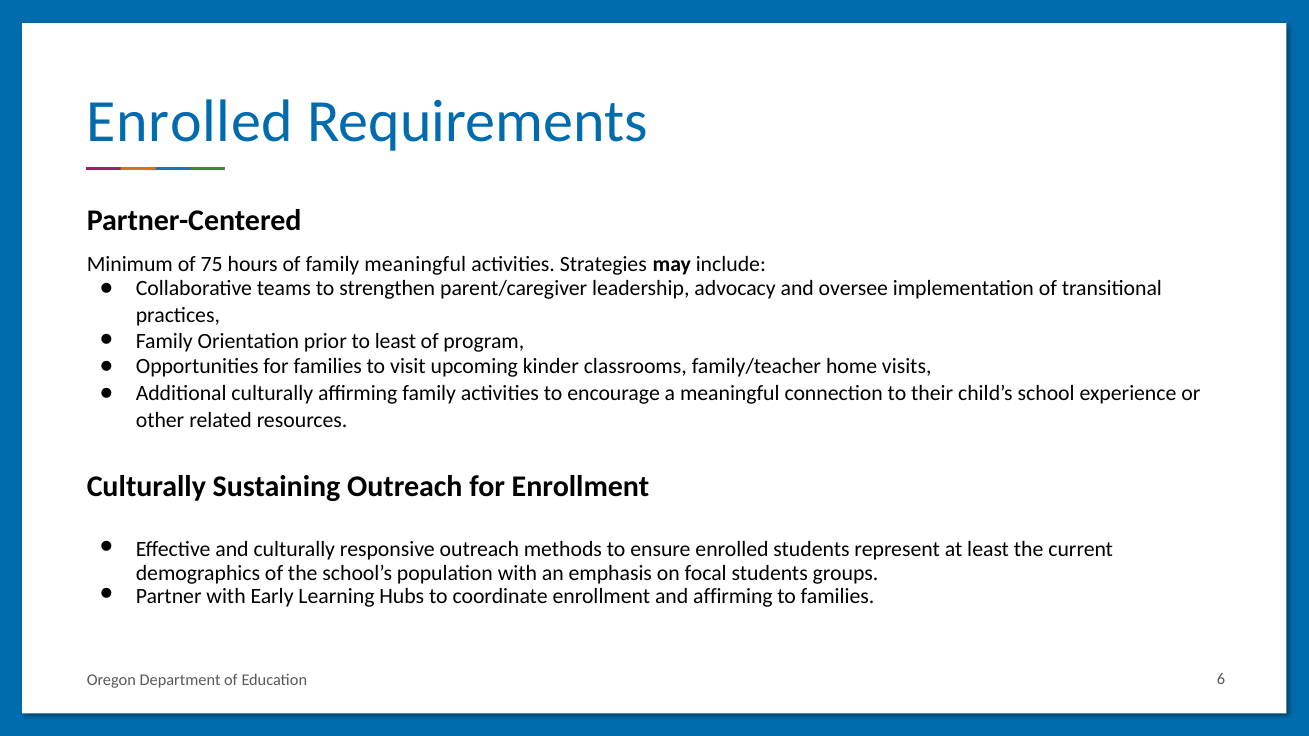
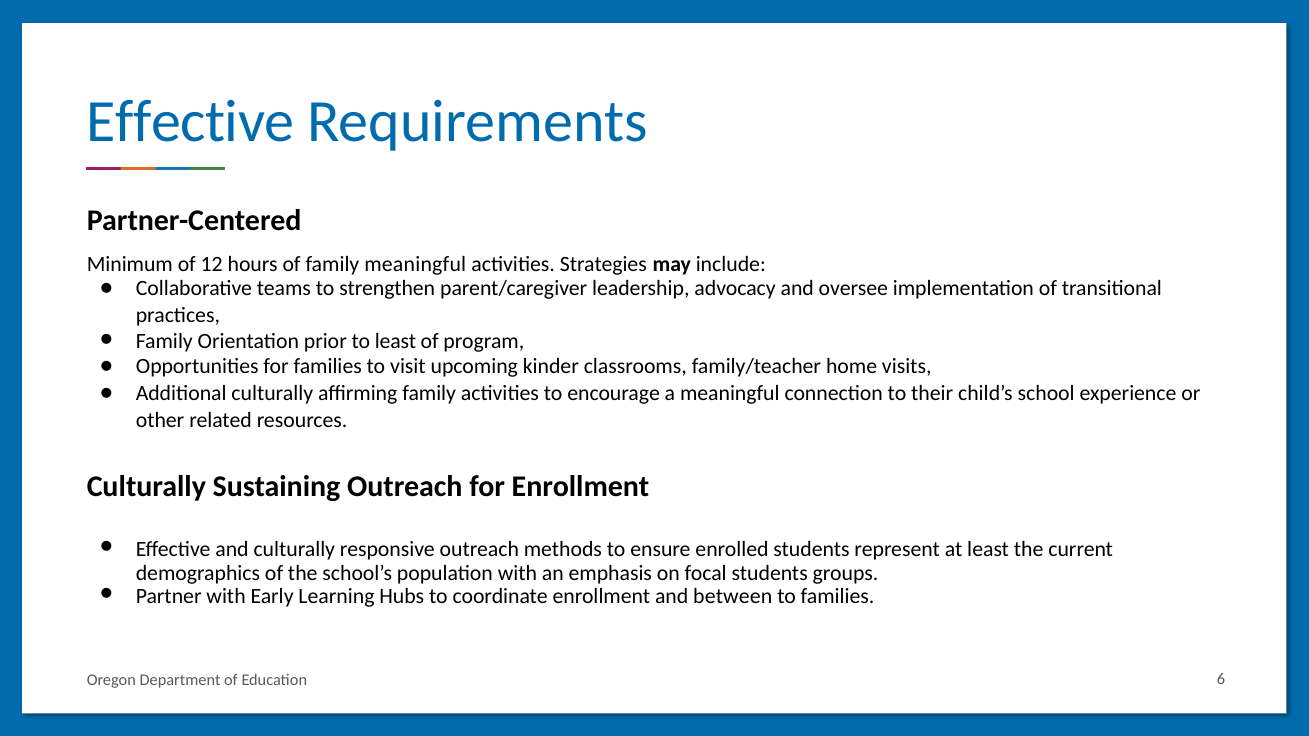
Enrolled at (190, 122): Enrolled -> Effective
75: 75 -> 12
and affirming: affirming -> between
